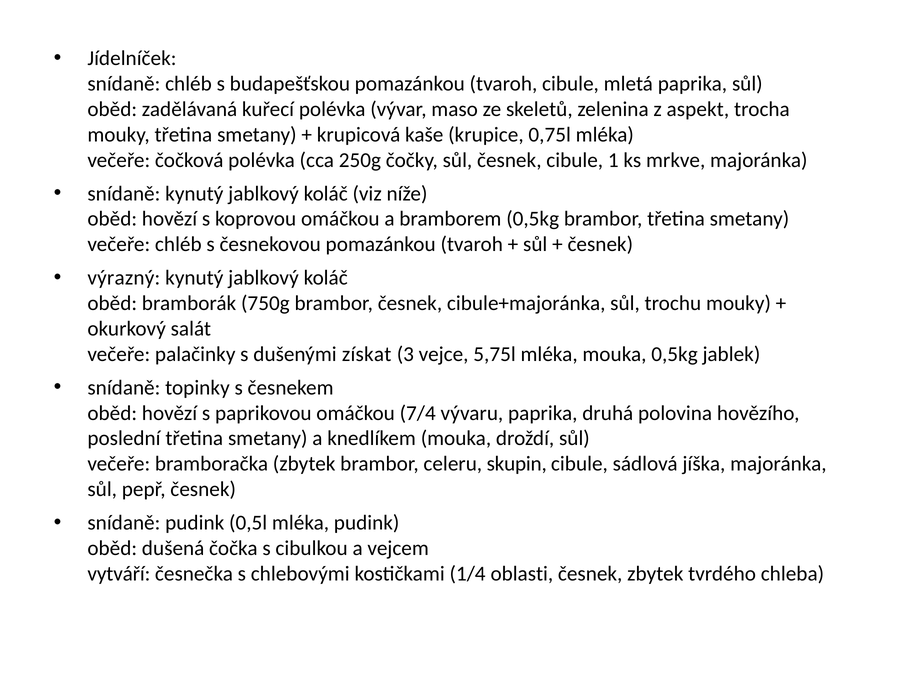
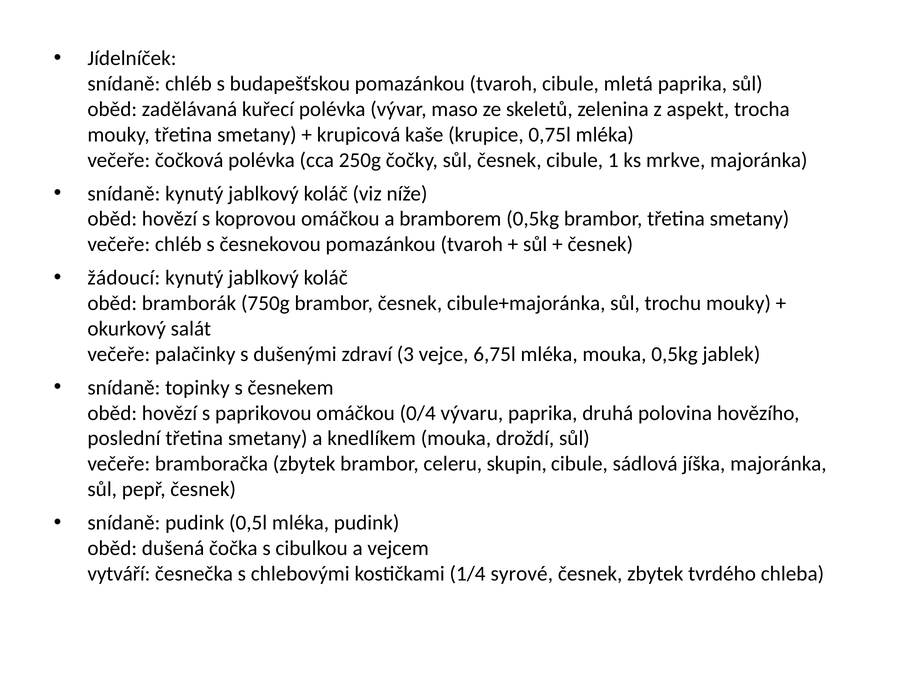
výrazný: výrazný -> žádoucí
získat: získat -> zdraví
5,75l: 5,75l -> 6,75l
7/4: 7/4 -> 0/4
oblasti: oblasti -> syrové
